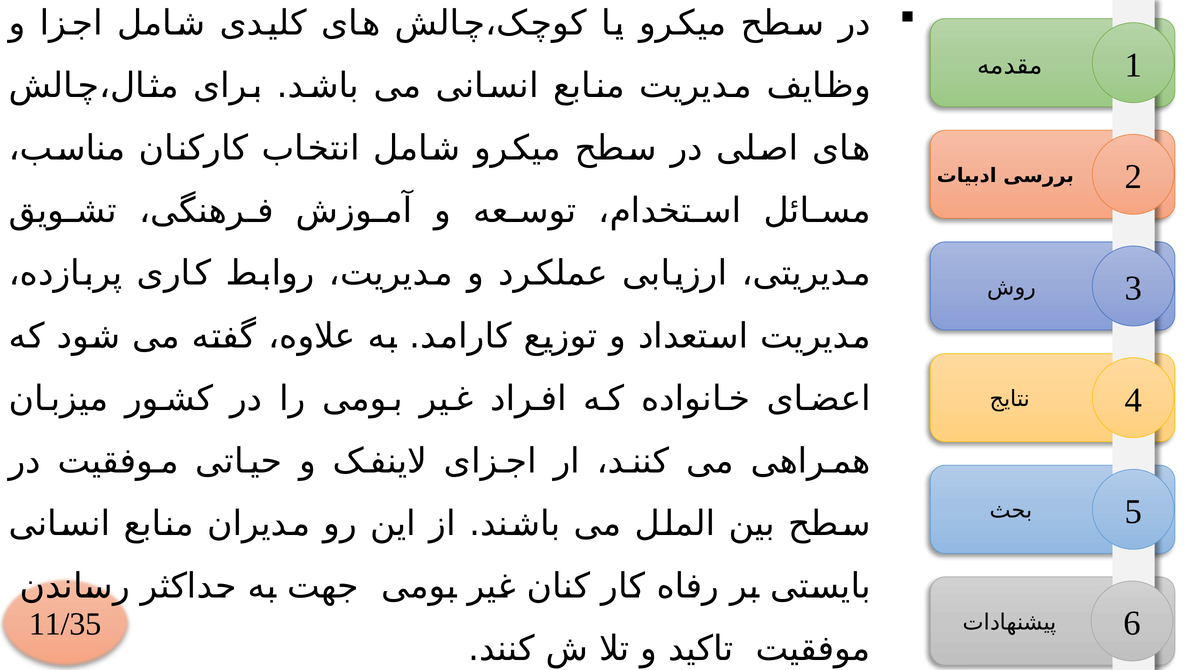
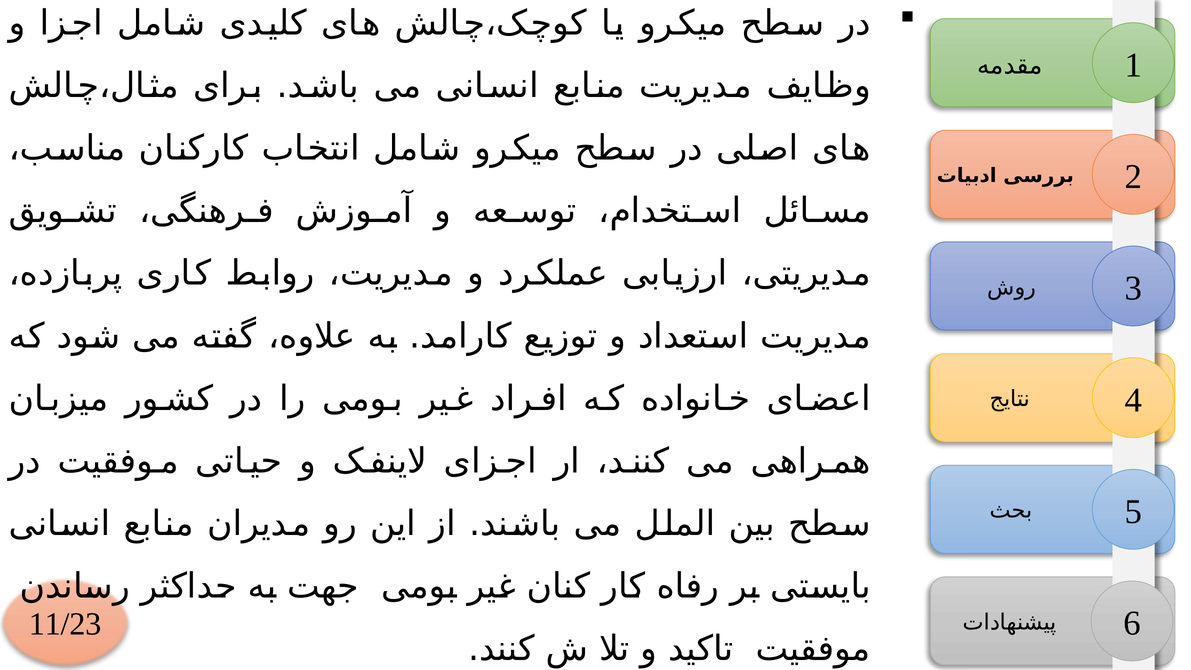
11/35: 11/35 -> 11/23
